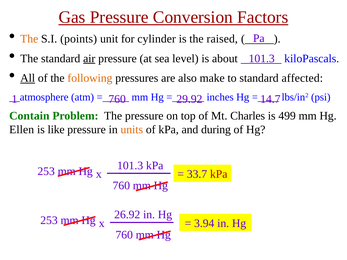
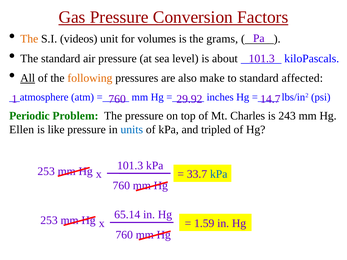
points: points -> videos
cylinder: cylinder -> volumes
raised: raised -> grams
air underline: present -> none
Contain: Contain -> Periodic
499: 499 -> 243
units colour: orange -> blue
during: during -> tripled
kPa at (219, 174) colour: red -> blue
26.92: 26.92 -> 65.14
3.94: 3.94 -> 1.59
